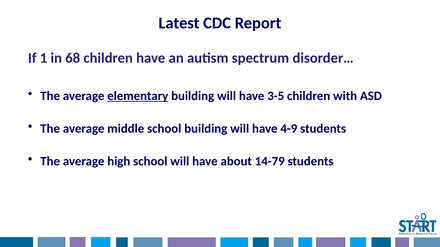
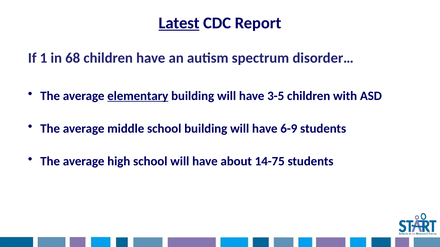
Latest underline: none -> present
4-9: 4-9 -> 6-9
14-79: 14-79 -> 14-75
